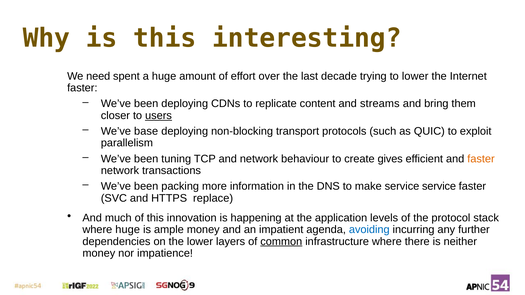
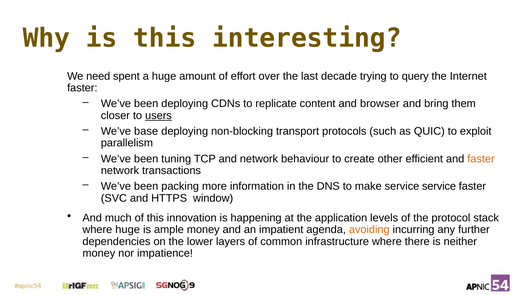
to lower: lower -> query
streams: streams -> browser
gives: gives -> other
replace: replace -> window
avoiding colour: blue -> orange
common underline: present -> none
